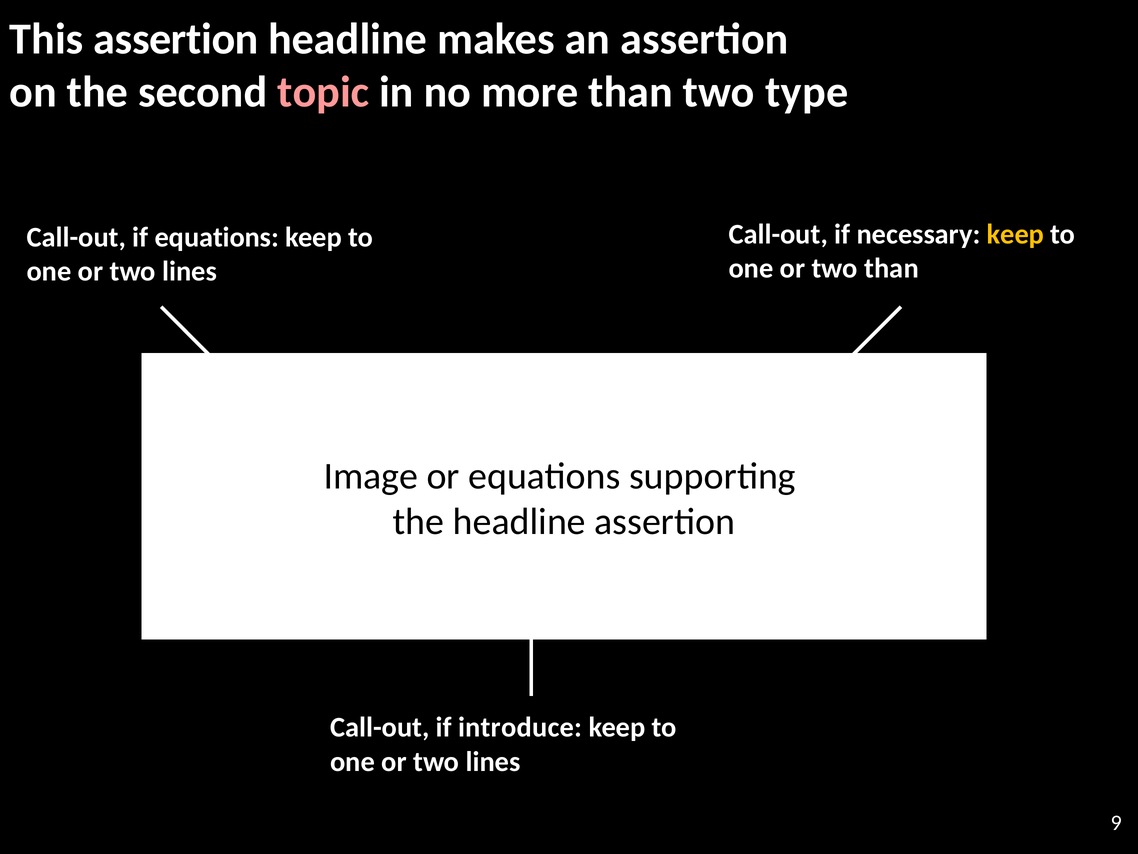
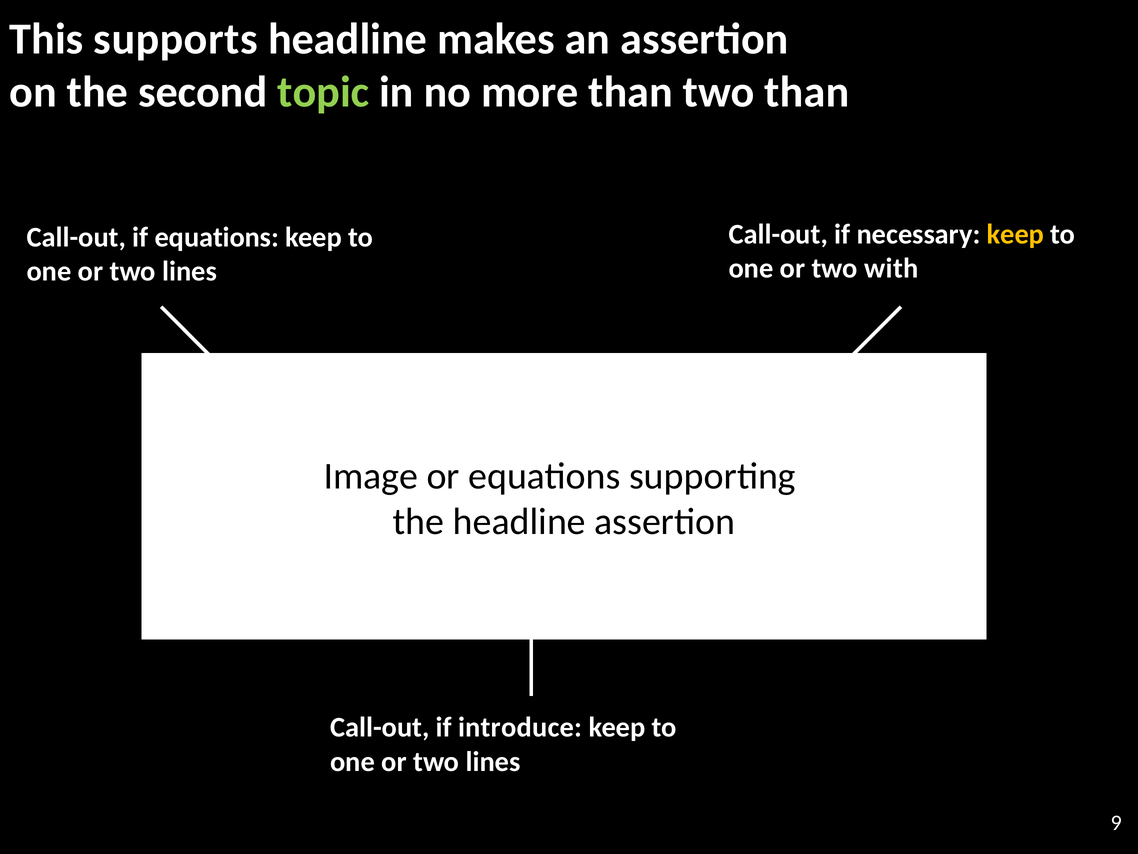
This assertion: assertion -> supports
topic colour: pink -> light green
two type: type -> than
two than: than -> with
